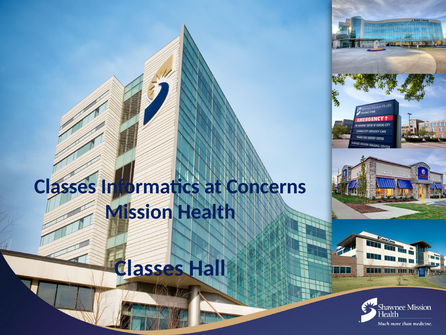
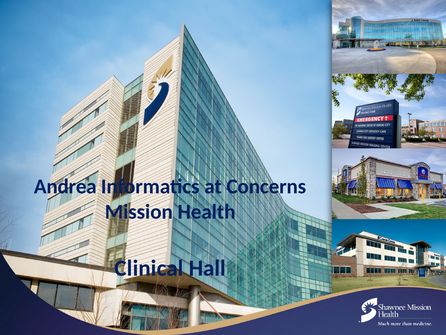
Classes at (65, 186): Classes -> Andrea
Classes at (149, 268): Classes -> Clinical
